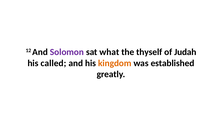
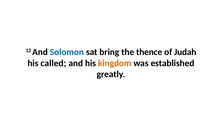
Solomon colour: purple -> blue
what: what -> bring
thyself: thyself -> thence
